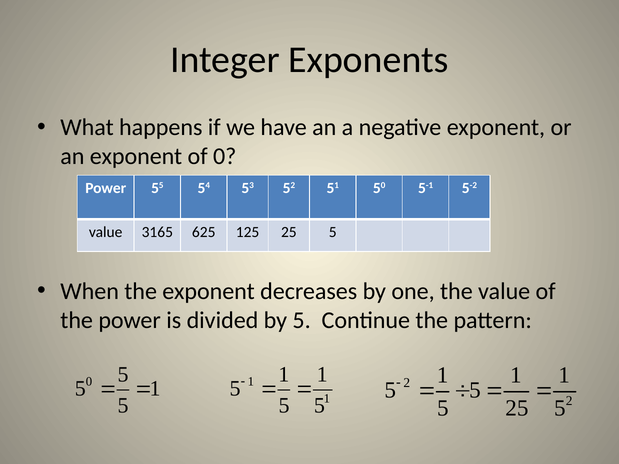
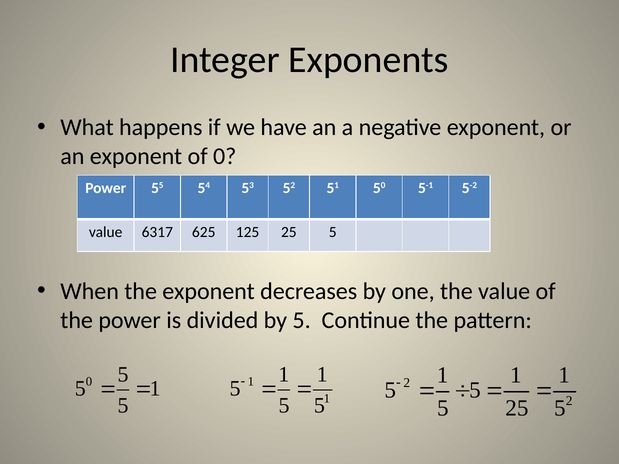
3165: 3165 -> 6317
